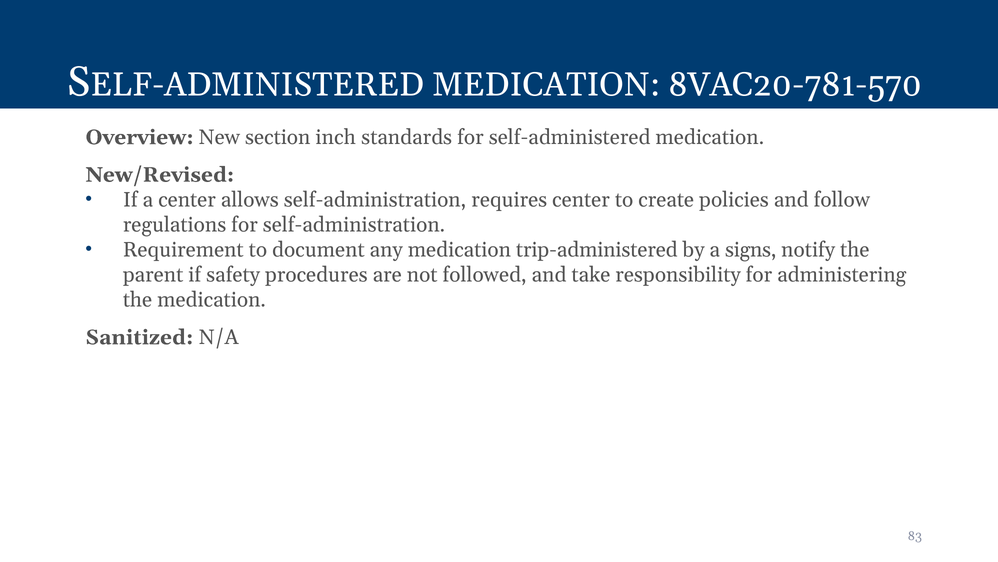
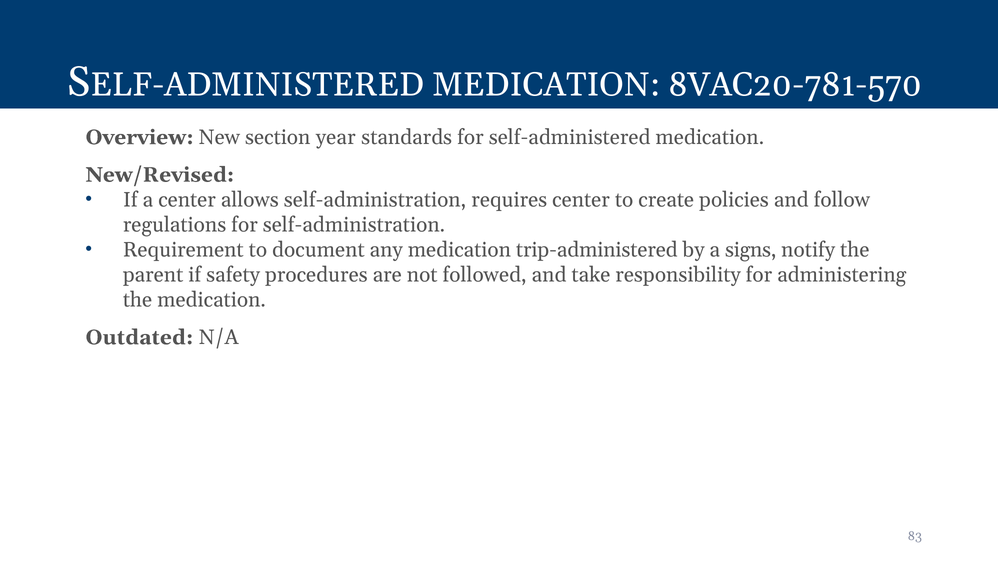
inch: inch -> year
Sanitized: Sanitized -> Outdated
